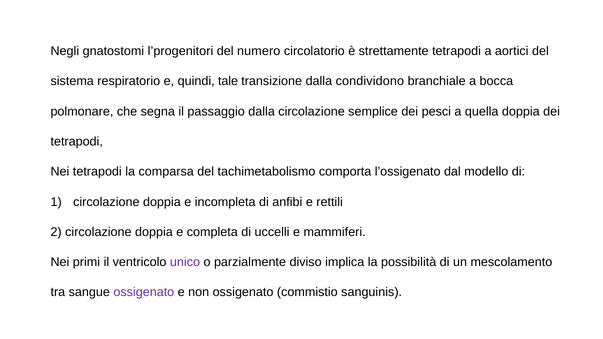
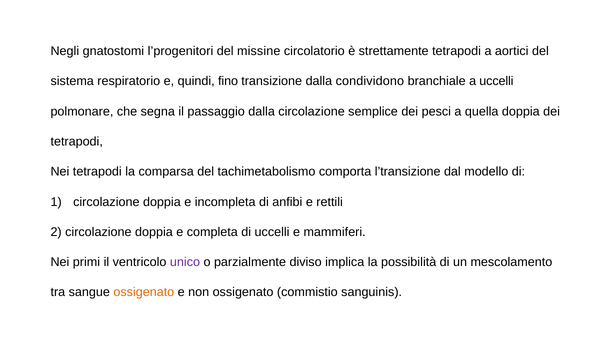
numero: numero -> missine
tale: tale -> fino
a bocca: bocca -> uccelli
l’ossigenato: l’ossigenato -> l’transizione
ossigenato at (144, 292) colour: purple -> orange
